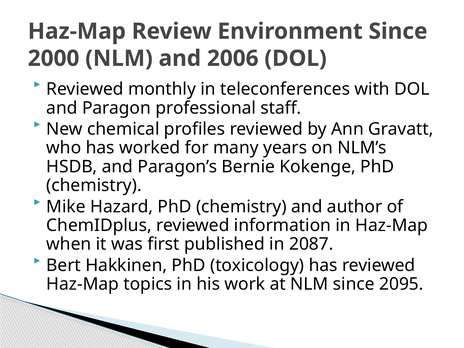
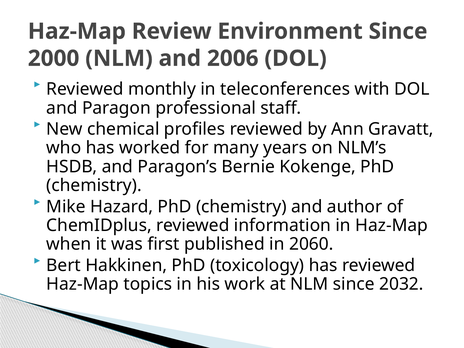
2087: 2087 -> 2060
2095: 2095 -> 2032
